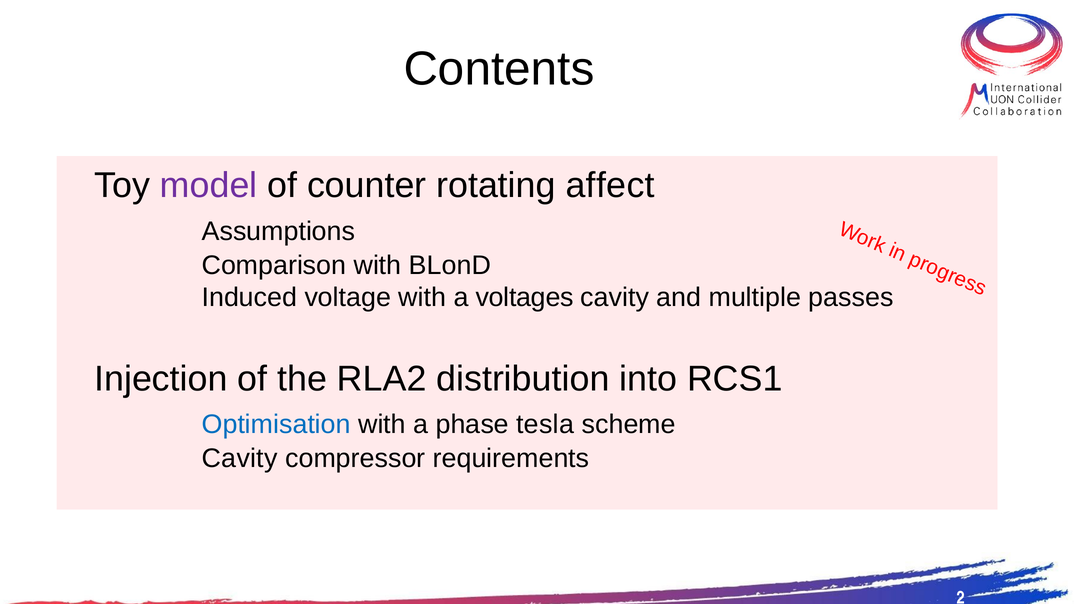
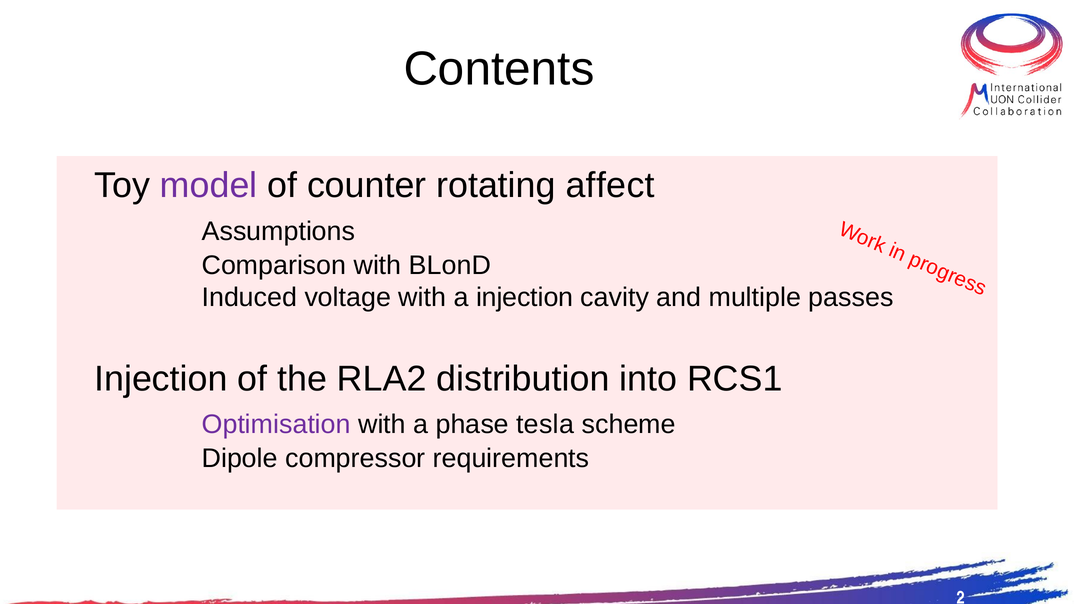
a voltages: voltages -> injection
Optimisation colour: blue -> purple
Cavity at (240, 459): Cavity -> Dipole
